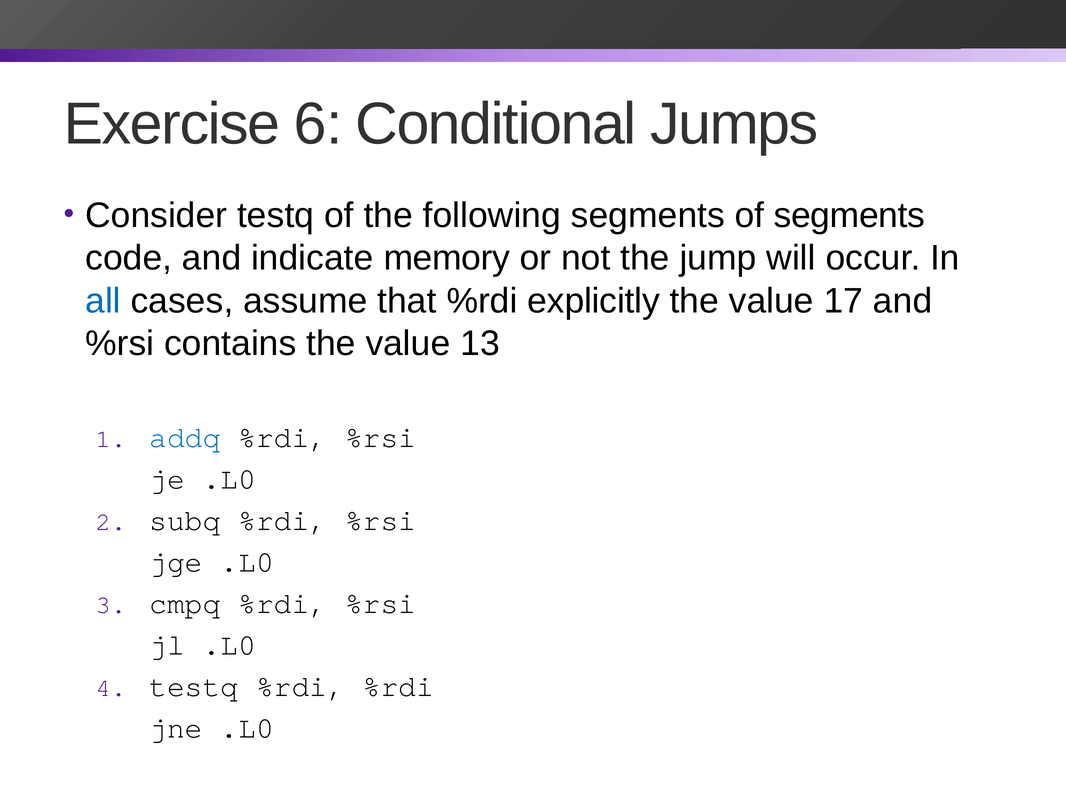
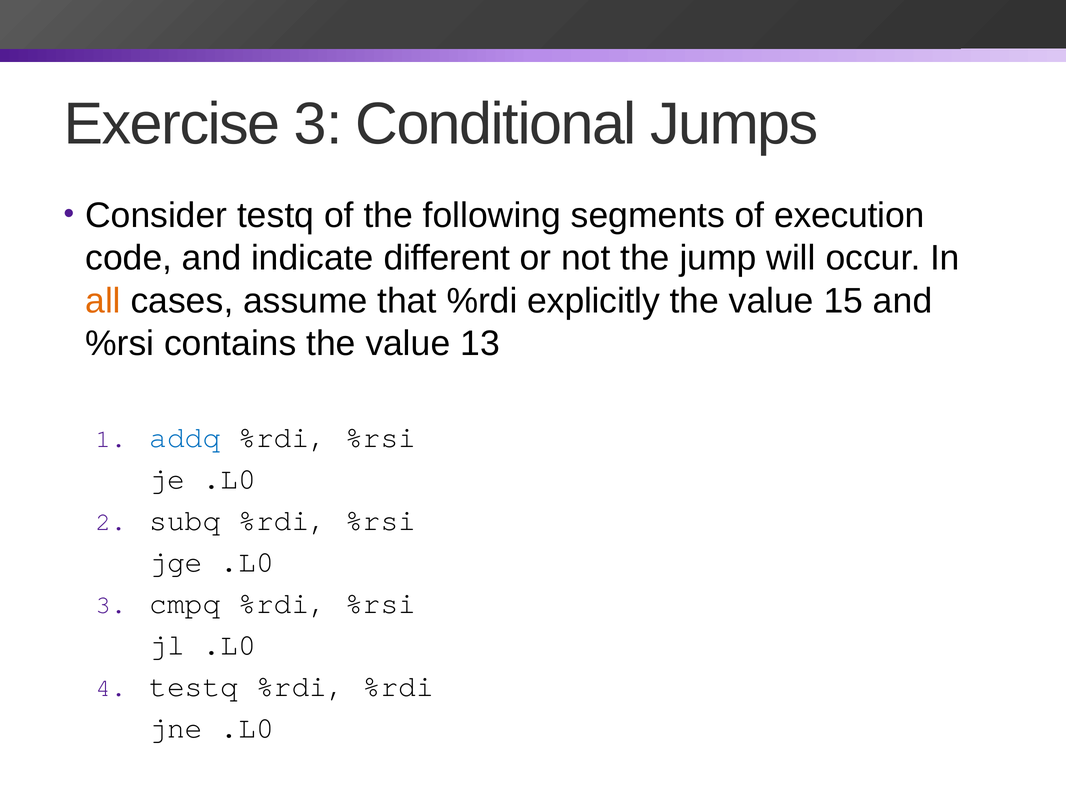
Exercise 6: 6 -> 3
of segments: segments -> execution
memory: memory -> different
all colour: blue -> orange
17: 17 -> 15
